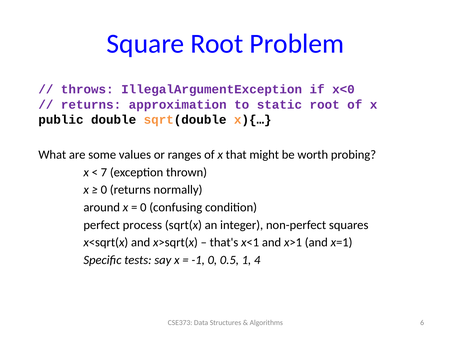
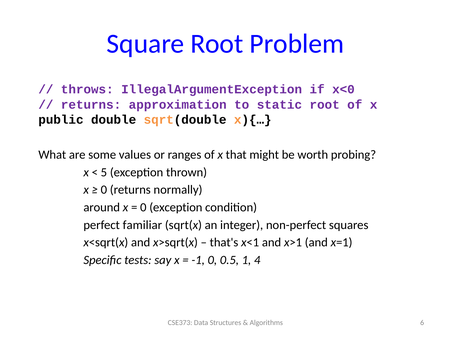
7: 7 -> 5
0 confusing: confusing -> exception
process: process -> familiar
